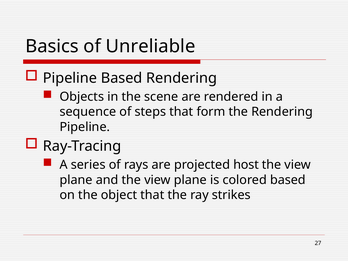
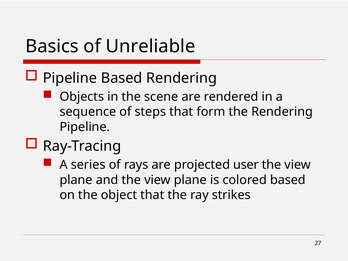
host: host -> user
